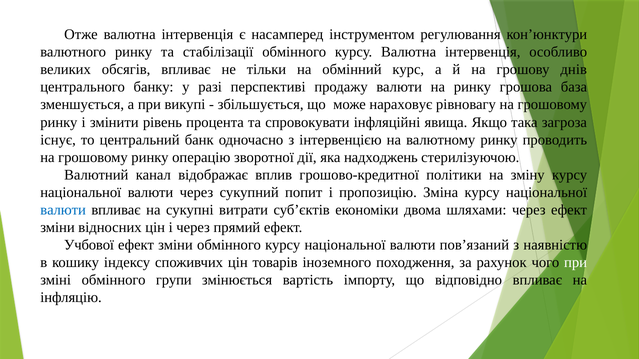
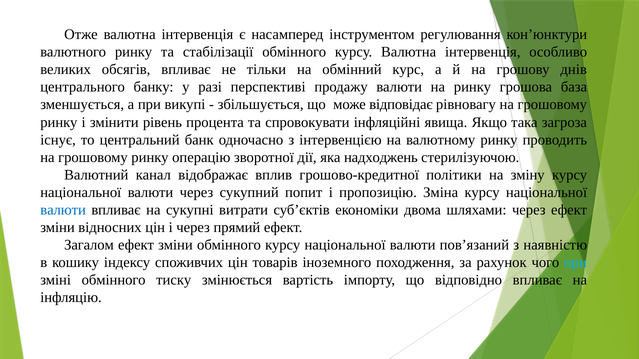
нараховує: нараховує -> відповідає
Учбової: Учбової -> Загалом
при at (576, 263) colour: white -> light blue
групи: групи -> тиску
